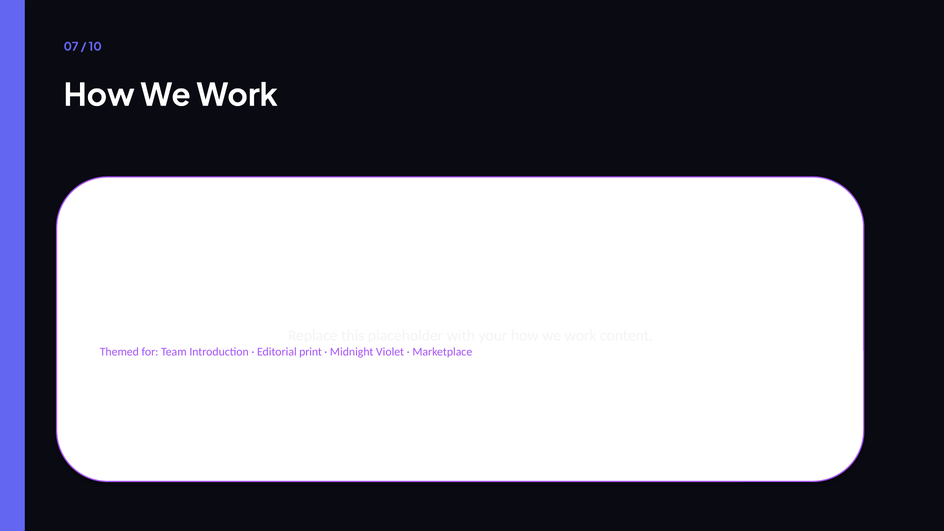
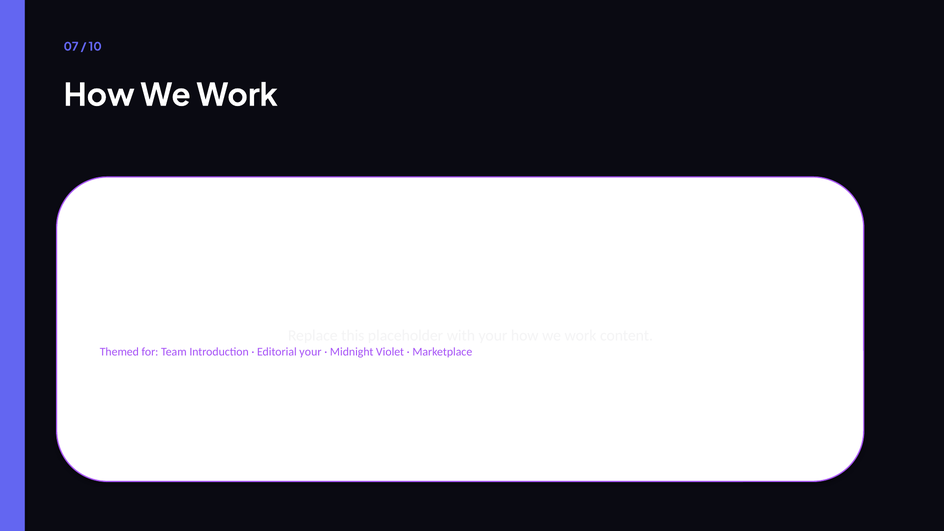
Editorial print: print -> your
